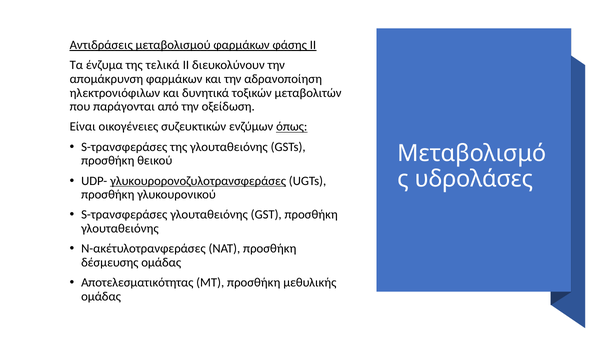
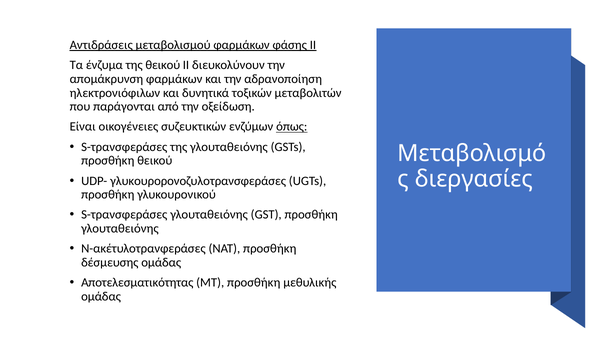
της τελικά: τελικά -> θεικού
υδρολάσες: υδρολάσες -> διεργασίες
γλυκουρορονοζυλοτρανσφεράσες underline: present -> none
